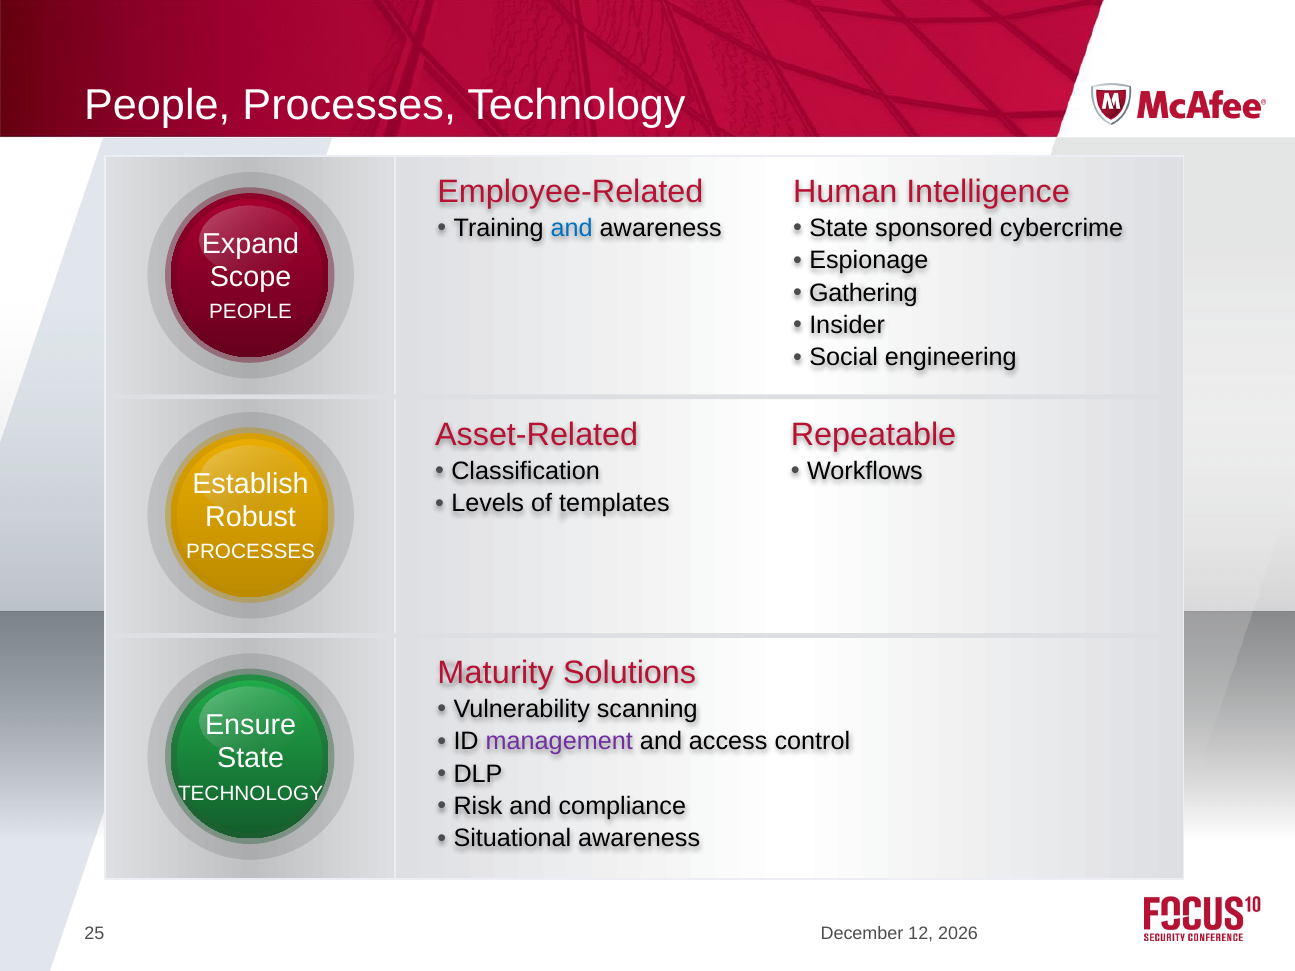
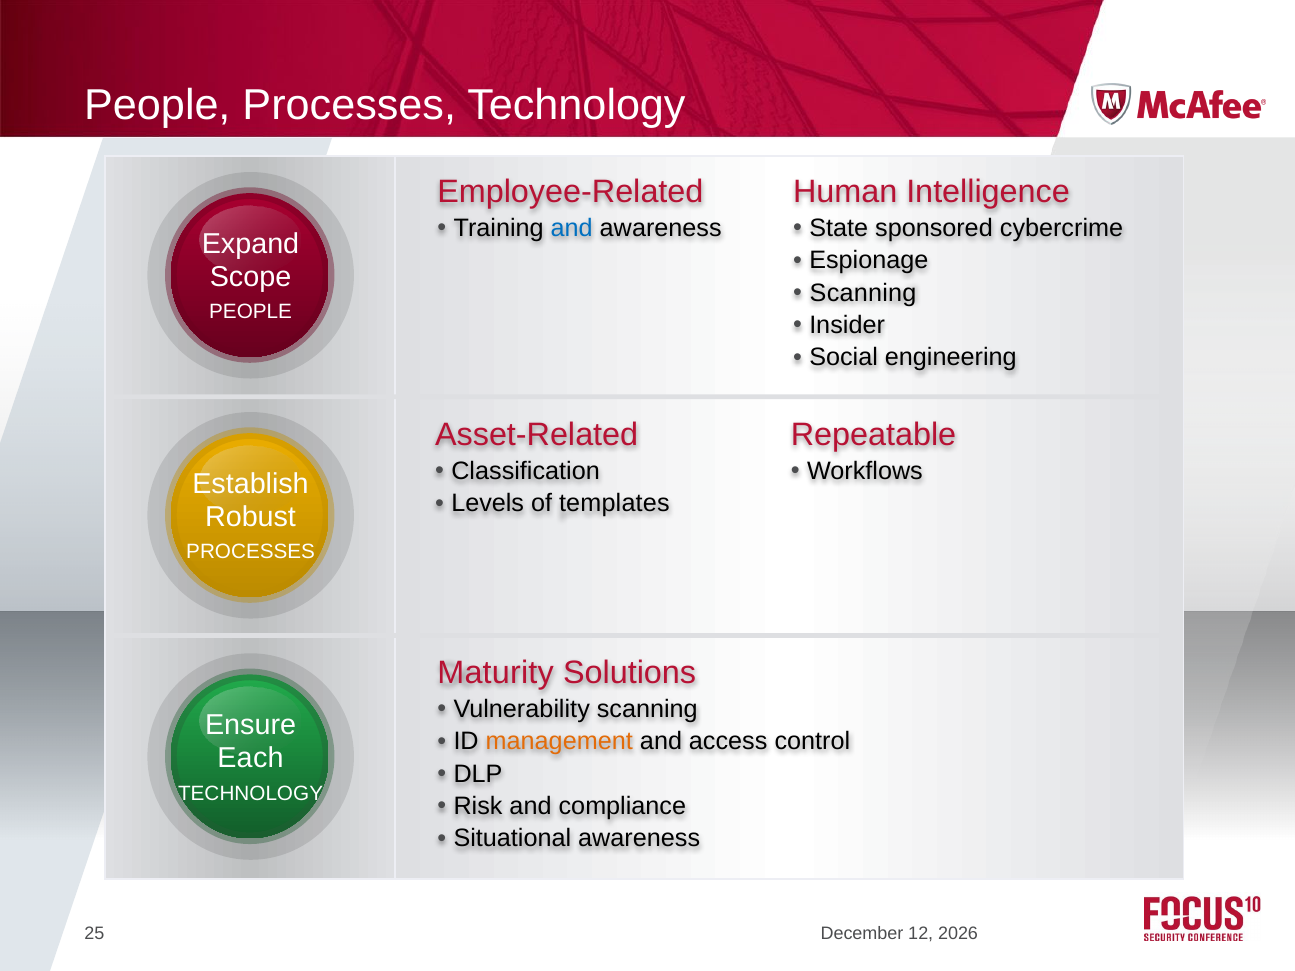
Gathering at (863, 293): Gathering -> Scanning
management colour: purple -> orange
State at (251, 758): State -> Each
